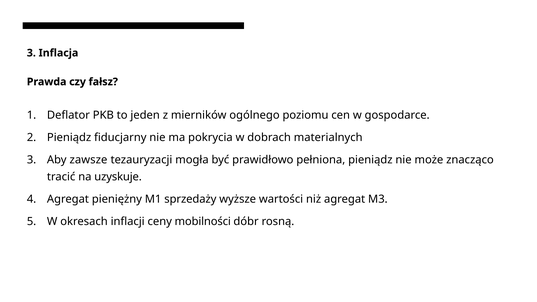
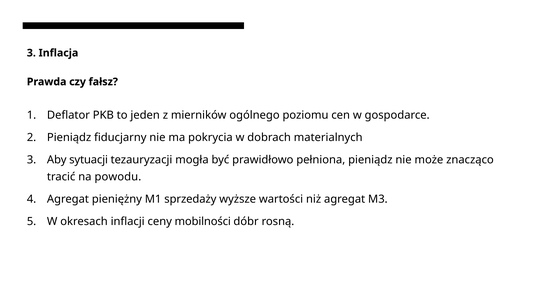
zawsze: zawsze -> sytuacji
uzyskuje: uzyskuje -> powodu
